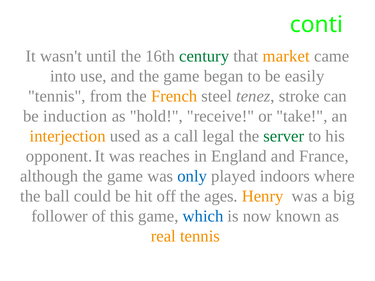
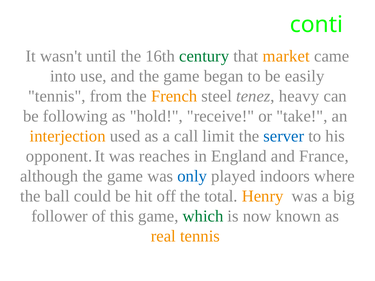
stroke: stroke -> heavy
induction: induction -> following
legal: legal -> limit
server colour: green -> blue
ages: ages -> total
which colour: blue -> green
